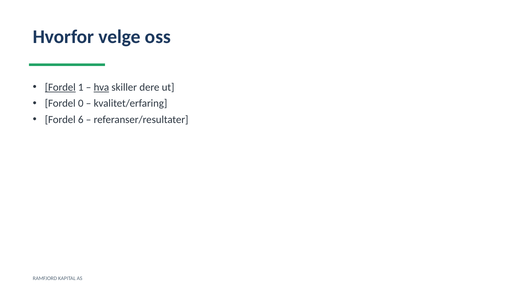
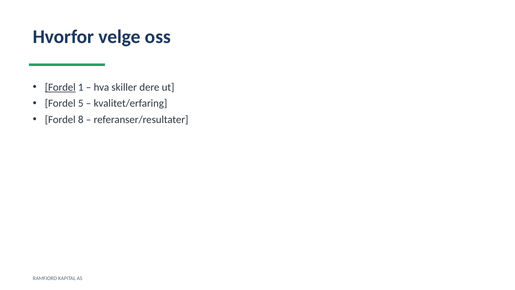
hva underline: present -> none
0: 0 -> 5
6: 6 -> 8
